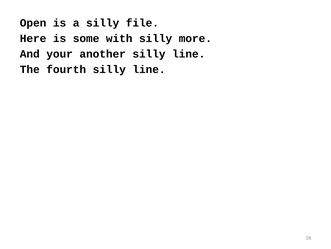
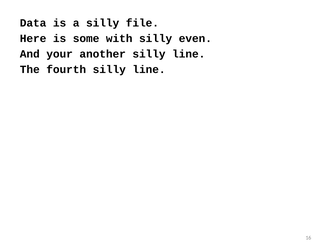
Open: Open -> Data
more: more -> even
